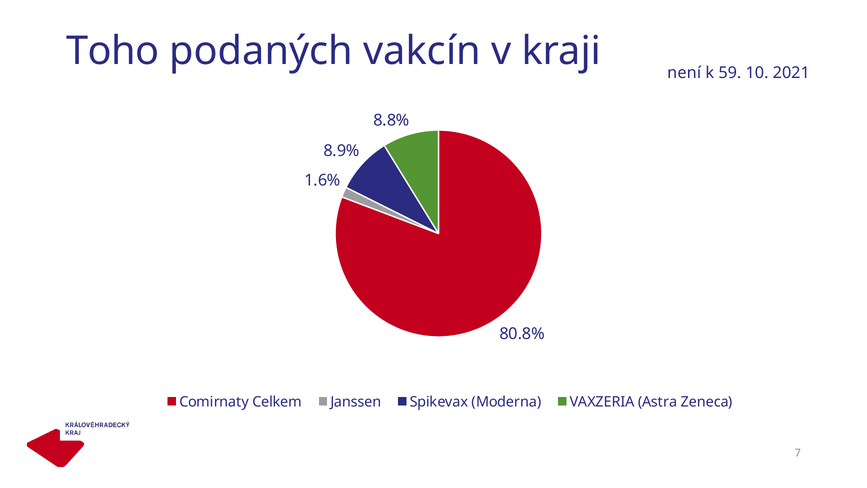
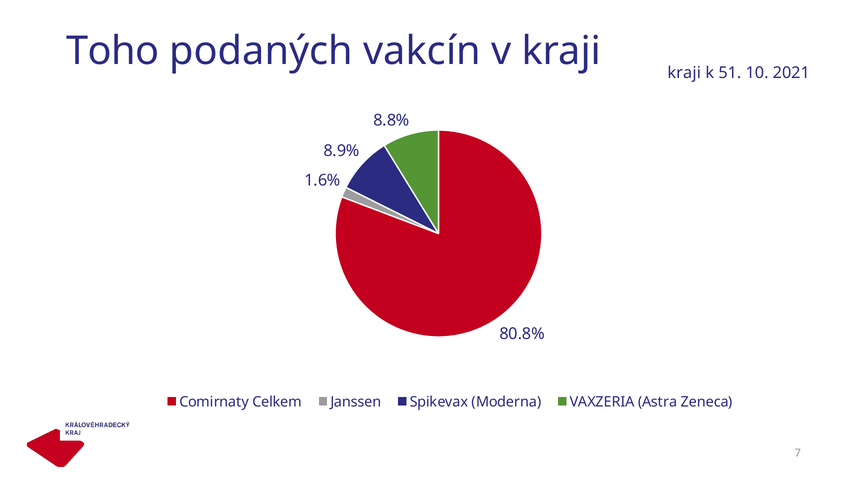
kraji není: není -> kraji
59: 59 -> 51
